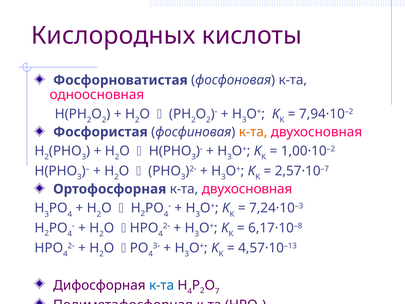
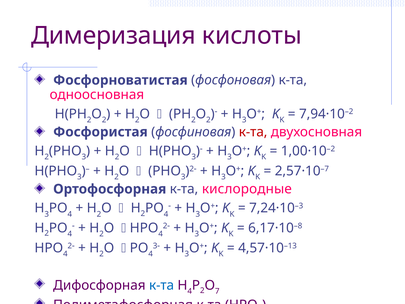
Кислородных: Кислородных -> Димеризация
к-та at (253, 132) colour: orange -> red
Ортофосфорная к-та двухосновная: двухосновная -> кислородные
